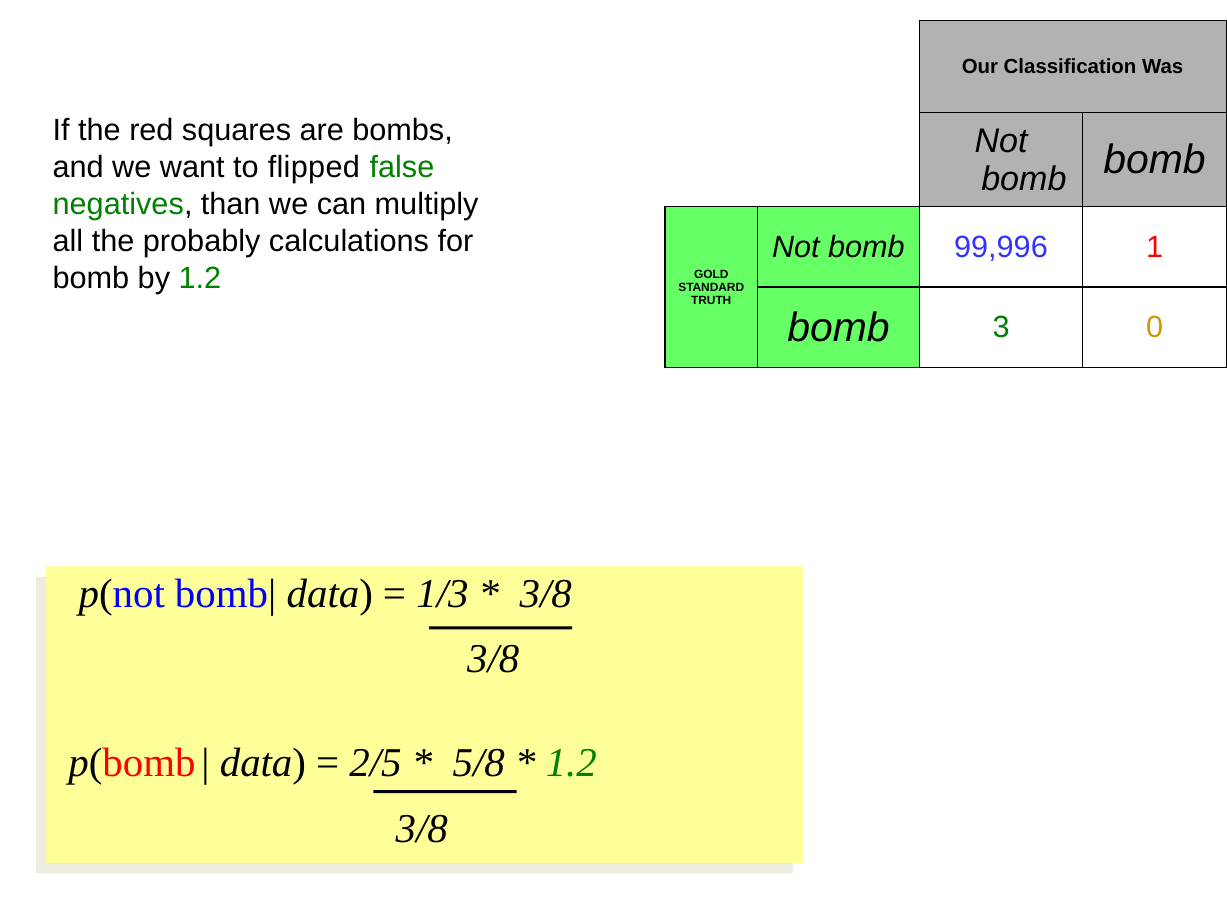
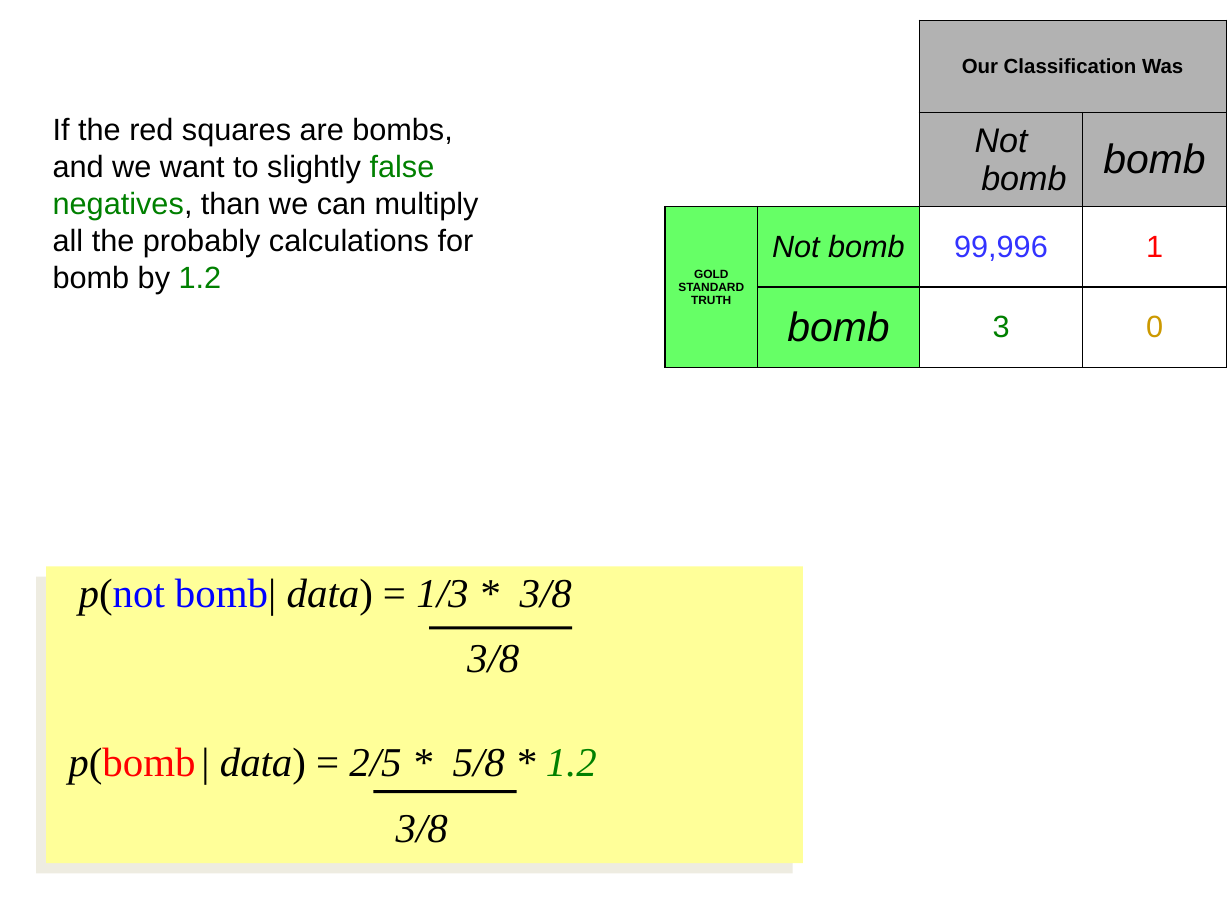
flipped: flipped -> slightly
